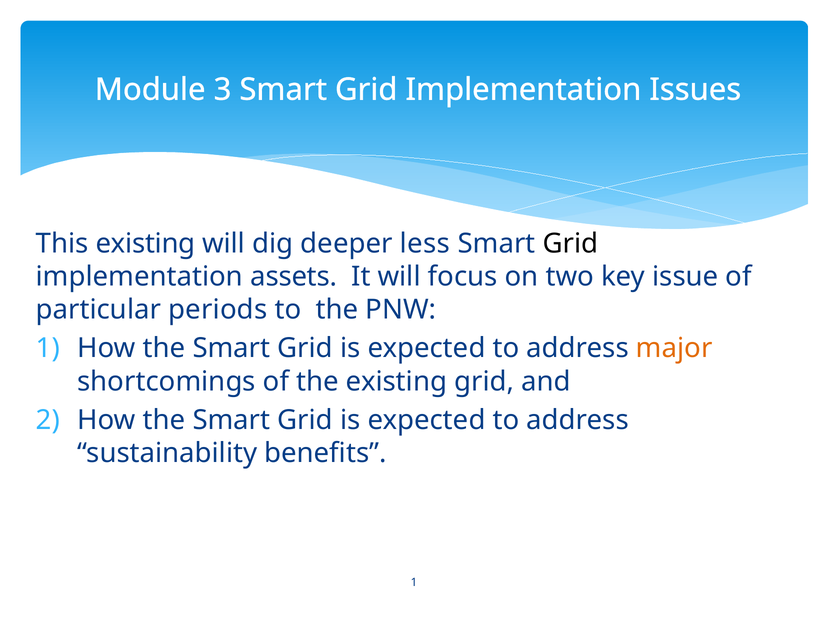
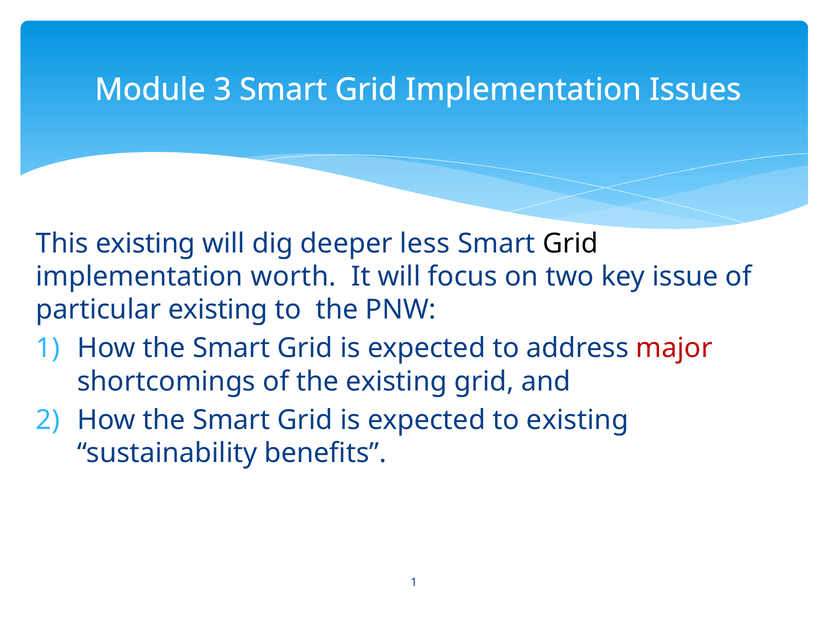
assets: assets -> worth
particular periods: periods -> existing
major colour: orange -> red
address at (578, 420): address -> existing
